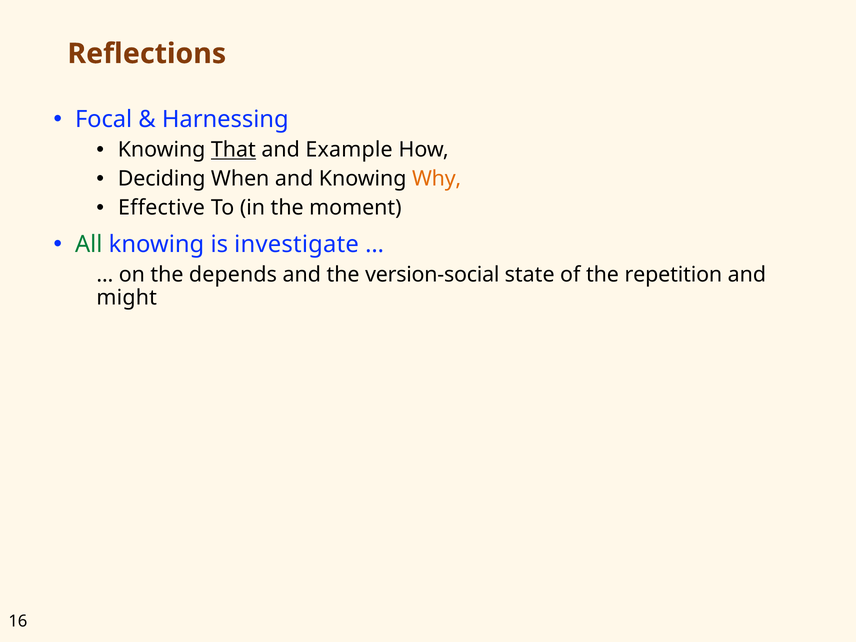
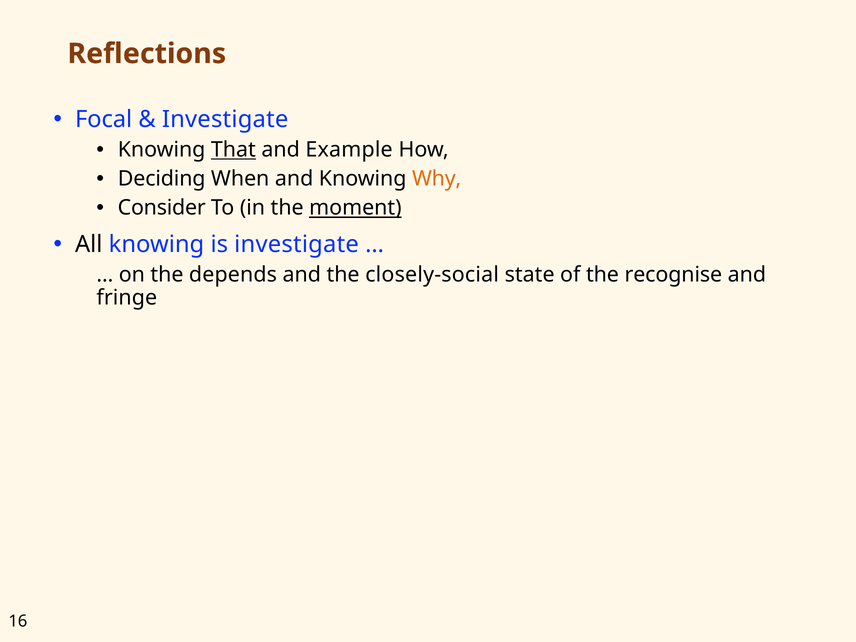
Harnessing at (225, 119): Harnessing -> Investigate
Effective: Effective -> Consider
moment underline: none -> present
All colour: green -> black
version-social: version-social -> closely-social
repetition: repetition -> recognise
might: might -> fringe
